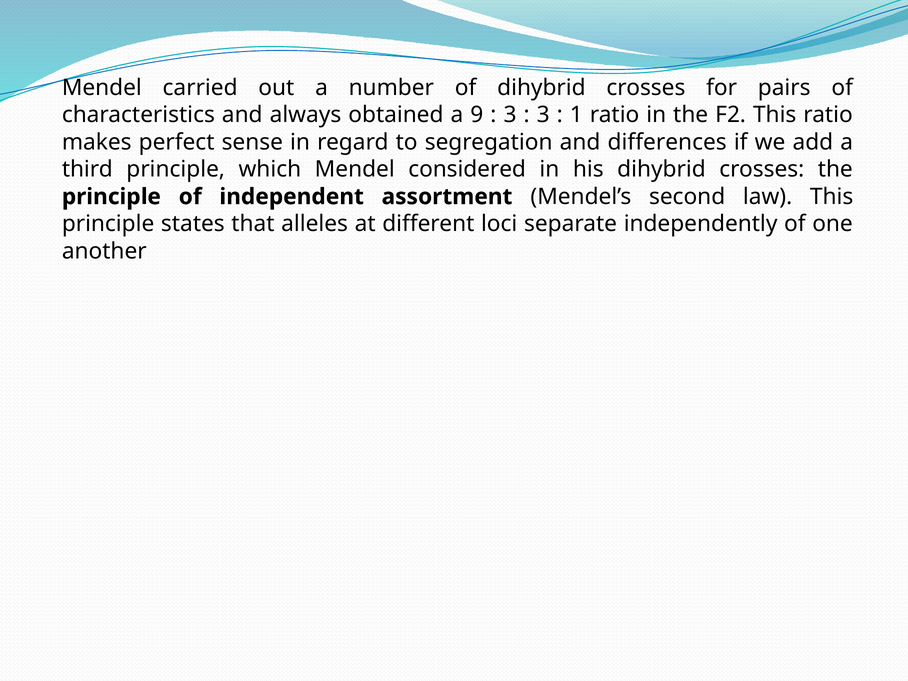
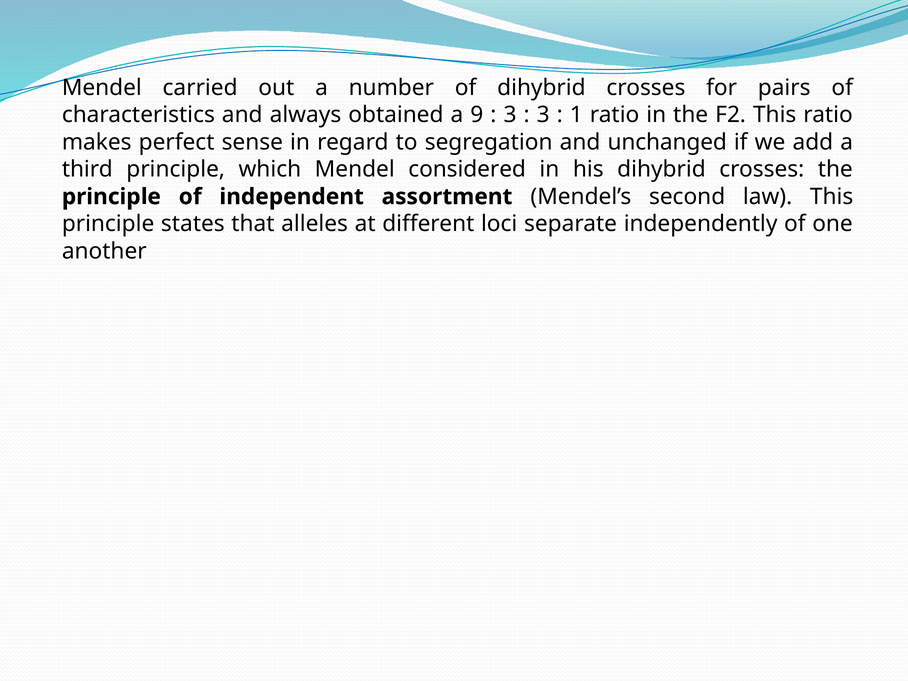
differences: differences -> unchanged
